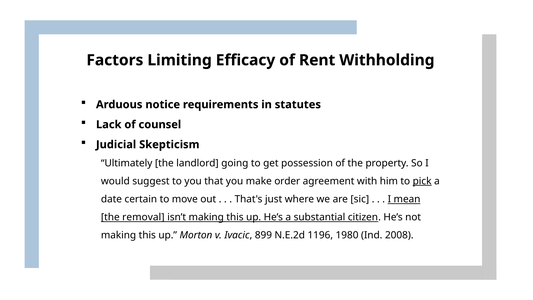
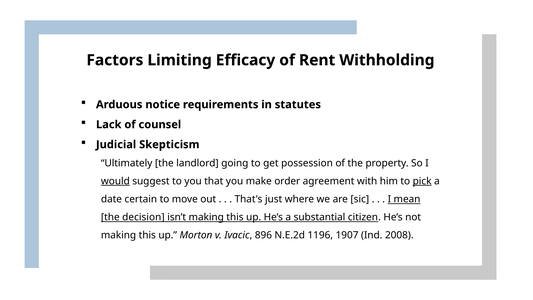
would underline: none -> present
removal: removal -> decision
899: 899 -> 896
1980: 1980 -> 1907
